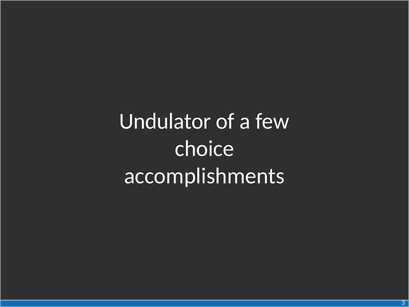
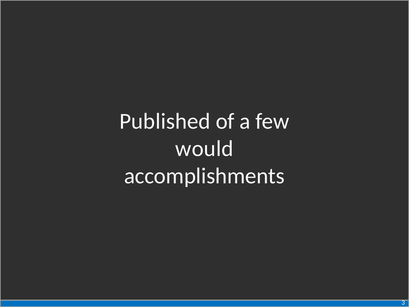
Undulator: Undulator -> Published
choice: choice -> would
